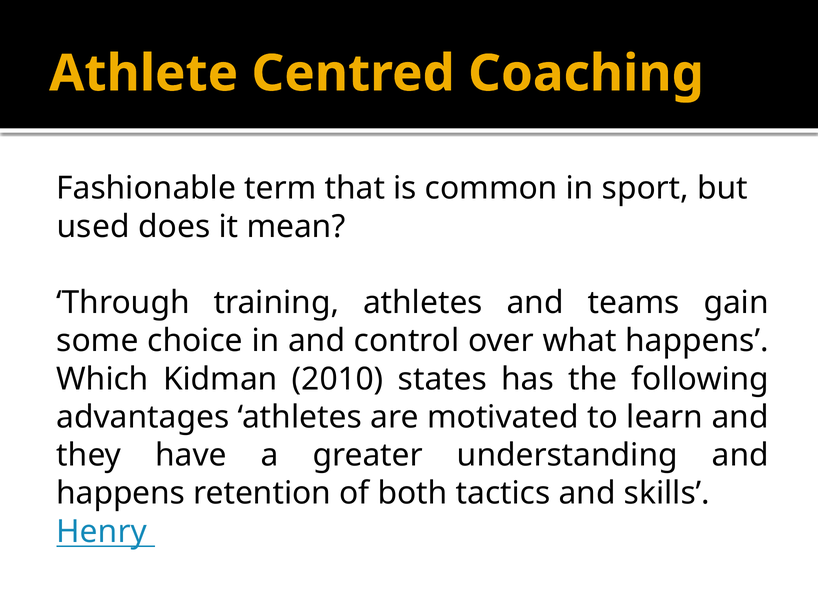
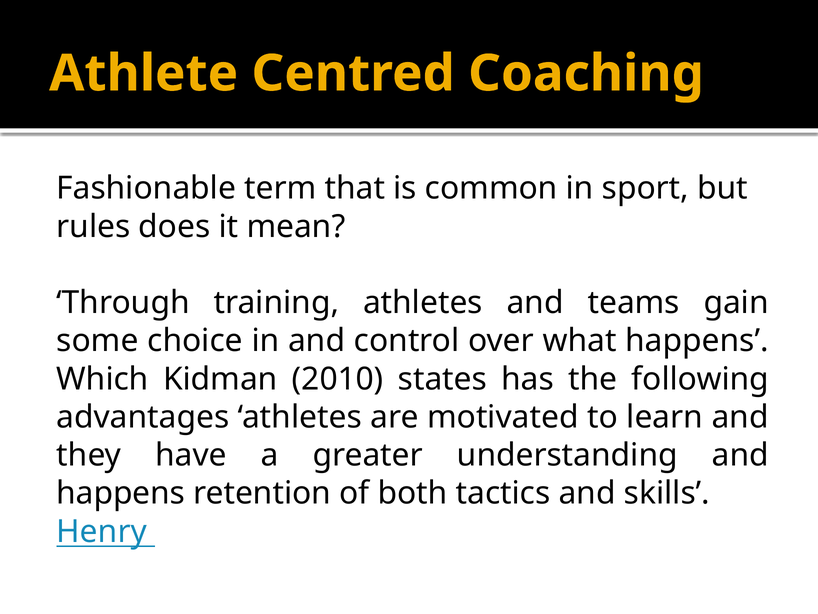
used: used -> rules
